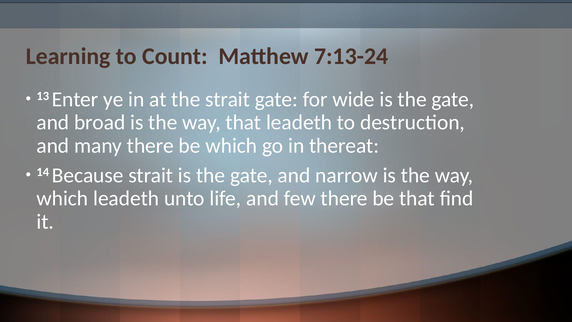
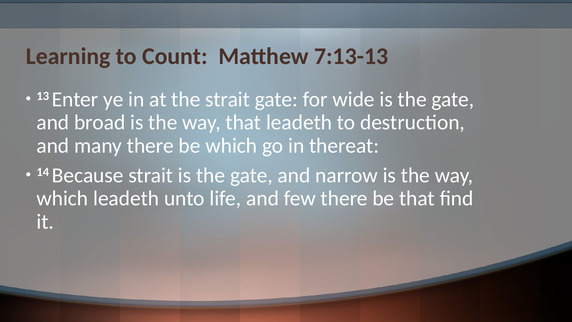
7:13-24: 7:13-24 -> 7:13-13
